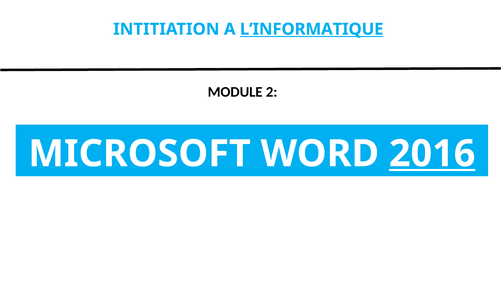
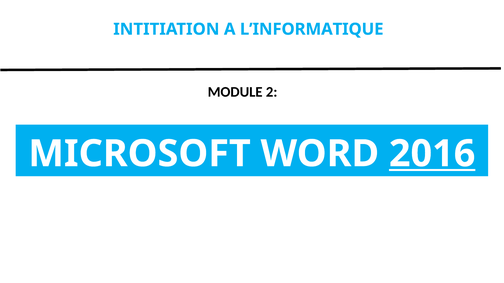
L’INFORMATIQUE underline: present -> none
